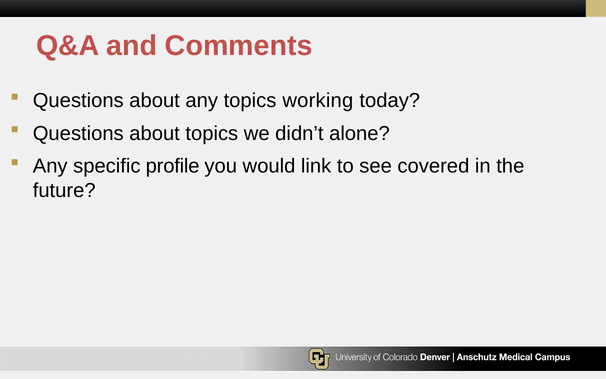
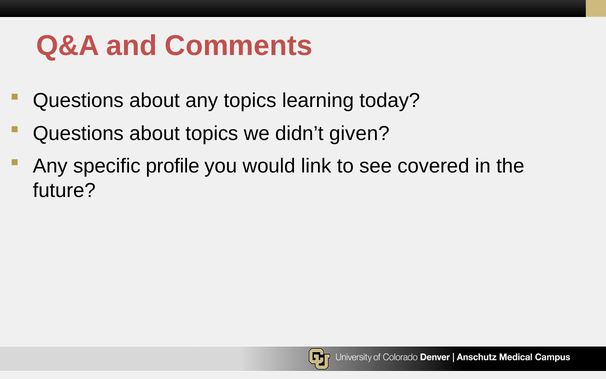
working: working -> learning
alone: alone -> given
